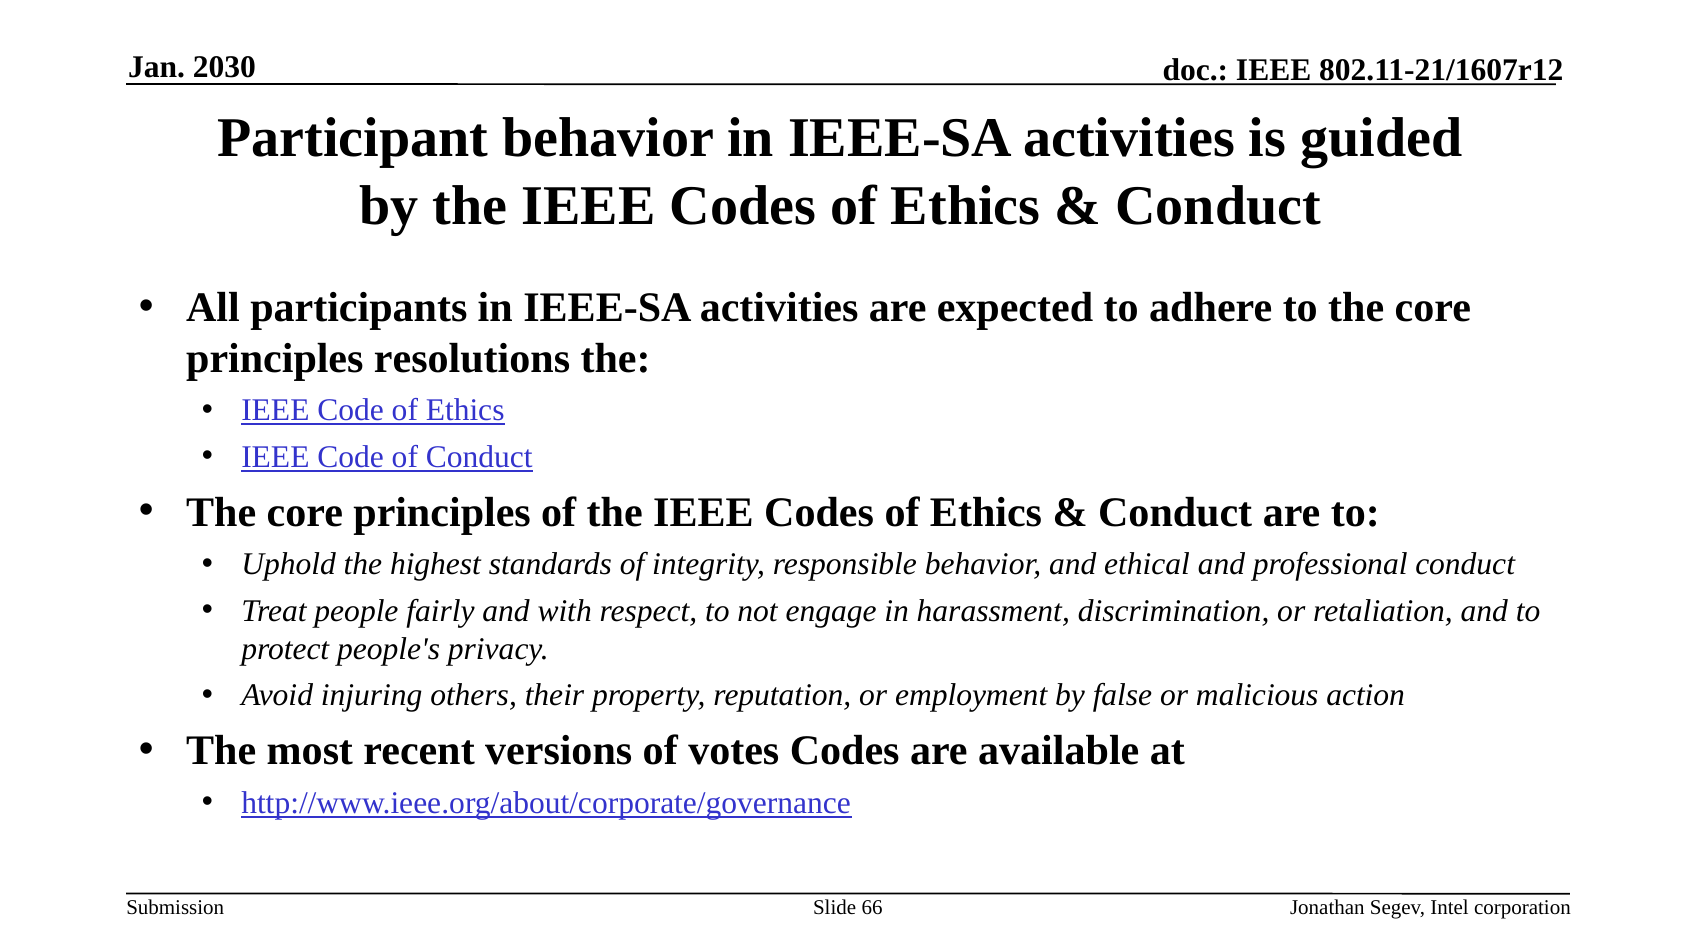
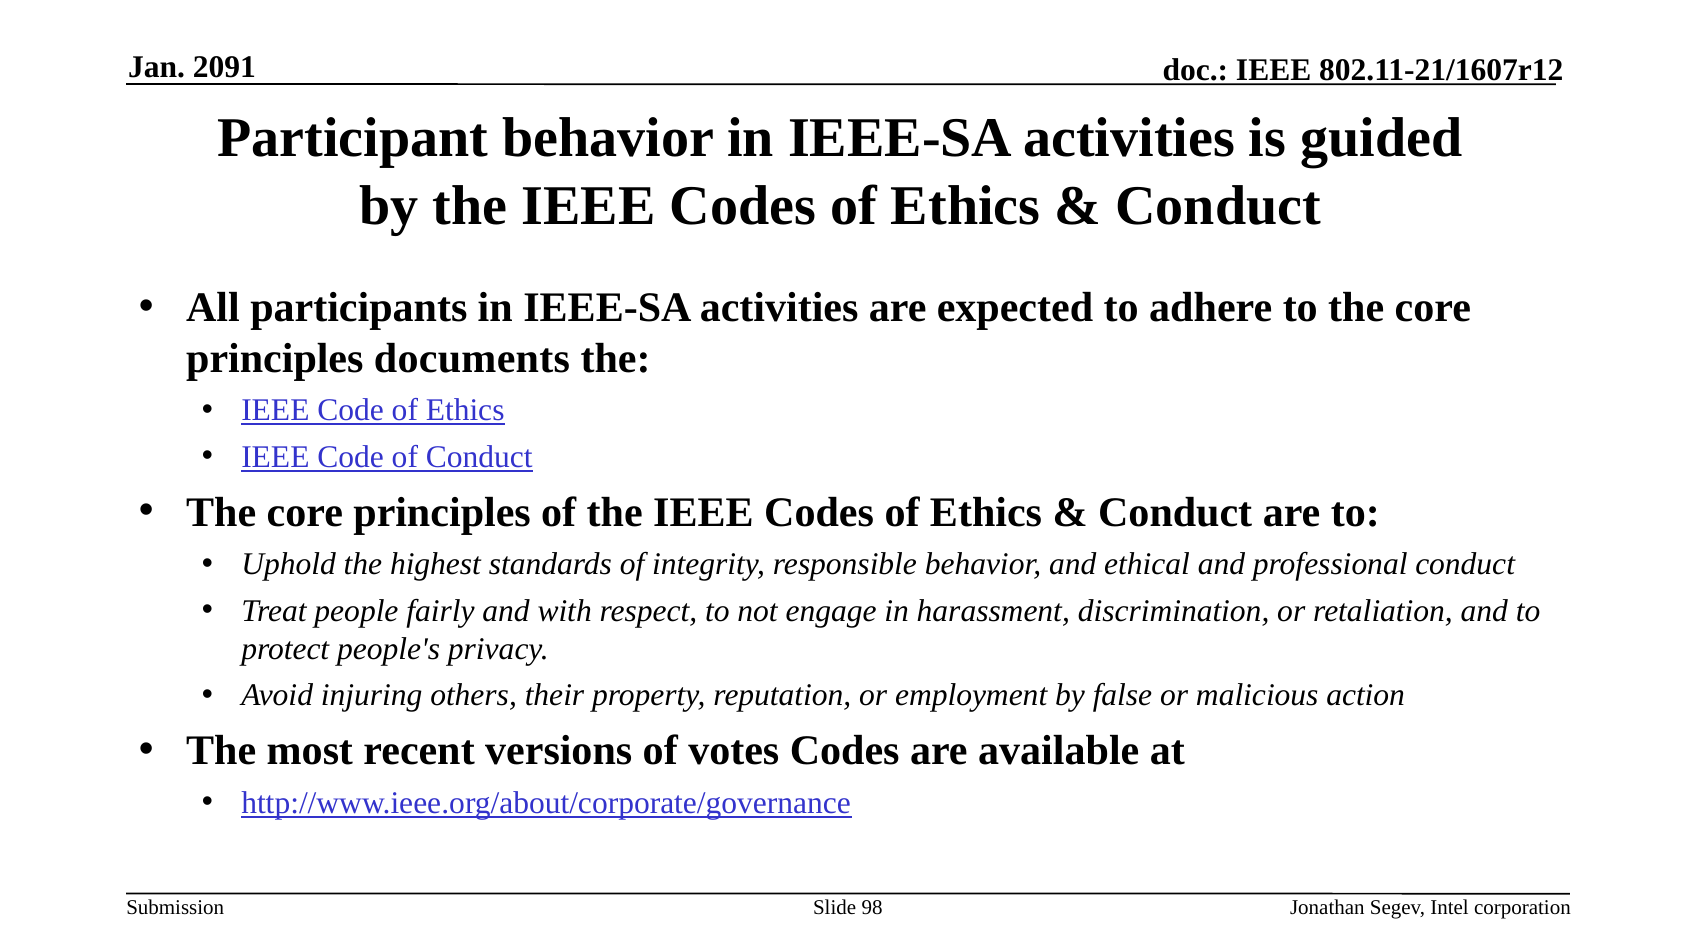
2030: 2030 -> 2091
resolutions: resolutions -> documents
66: 66 -> 98
